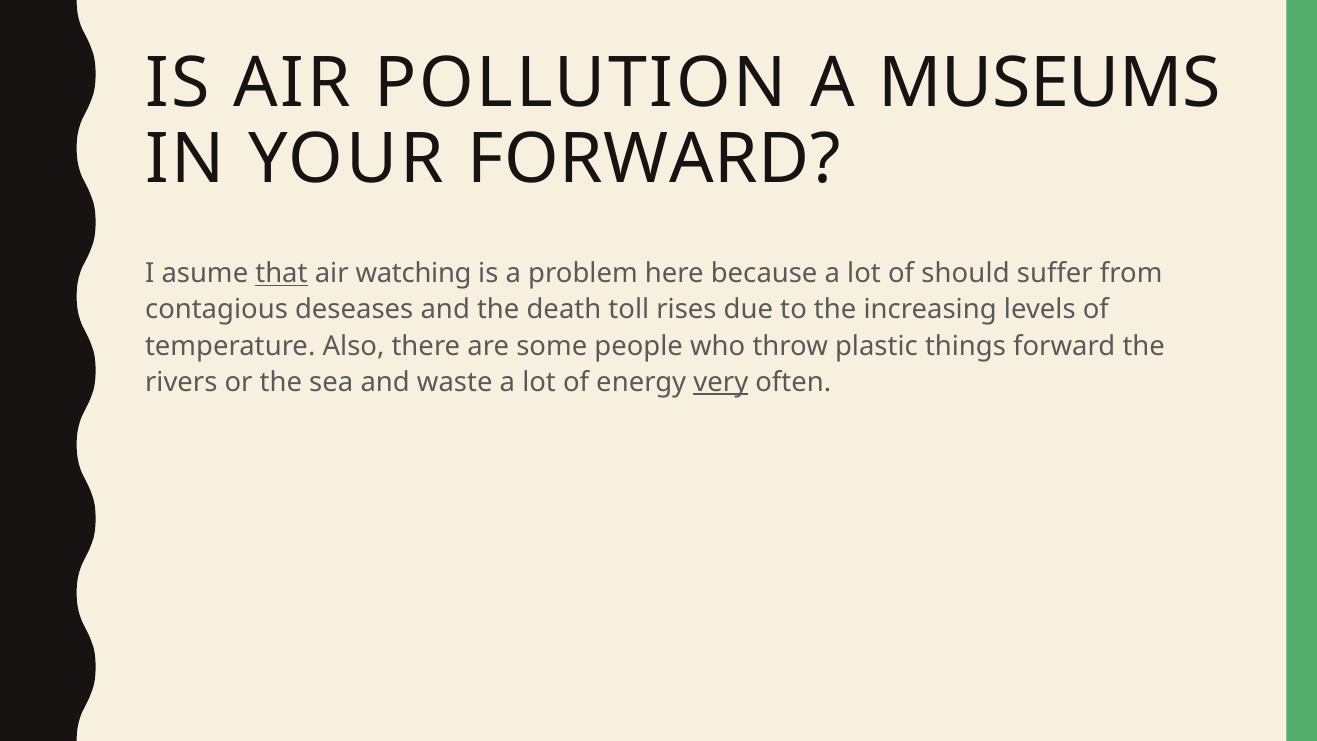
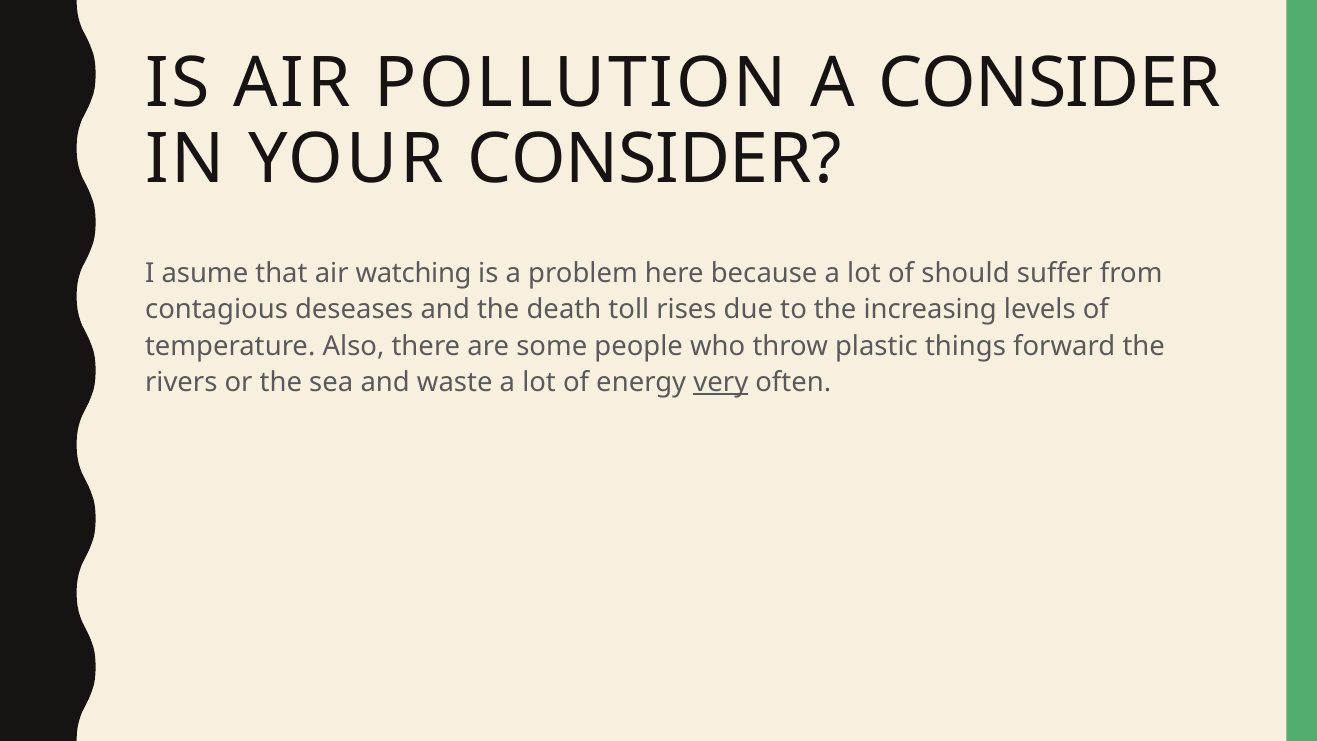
A MUSEUMS: MUSEUMS -> CONSIDER
YOUR FORWARD: FORWARD -> CONSIDER
that underline: present -> none
